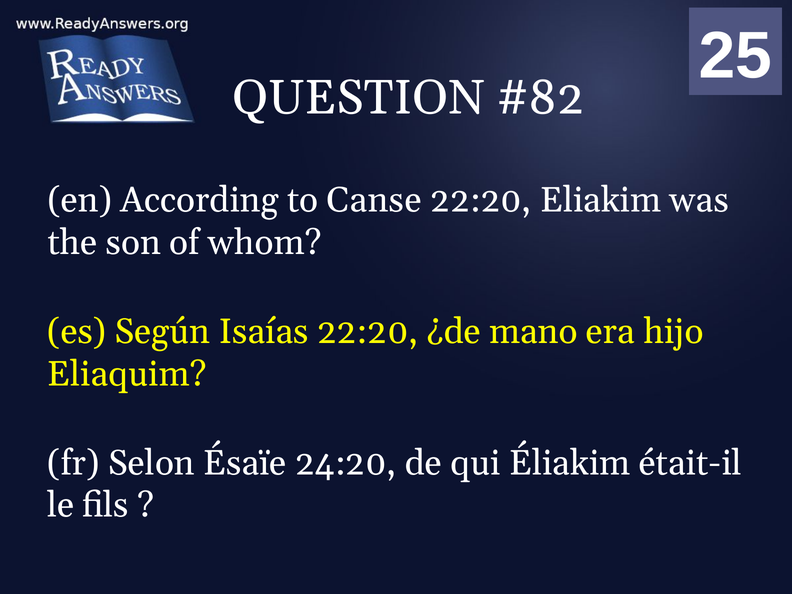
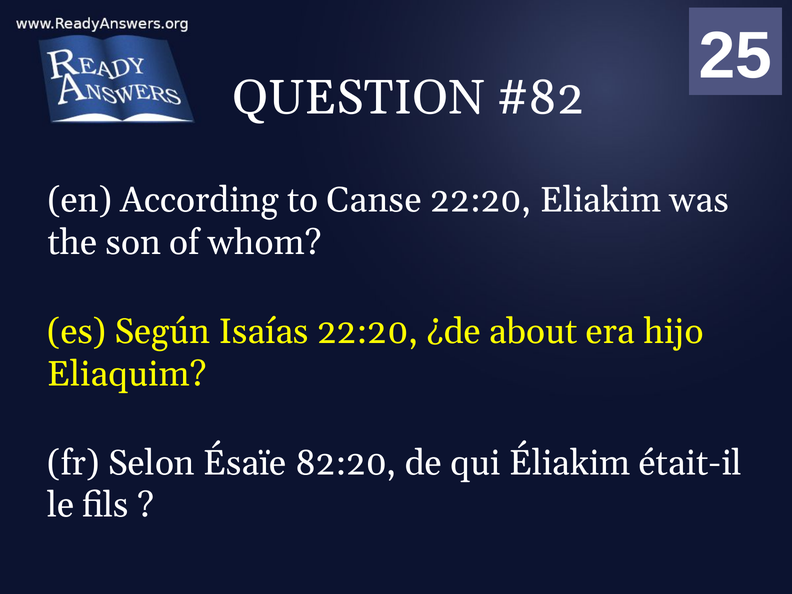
mano: mano -> about
24:20: 24:20 -> 82:20
